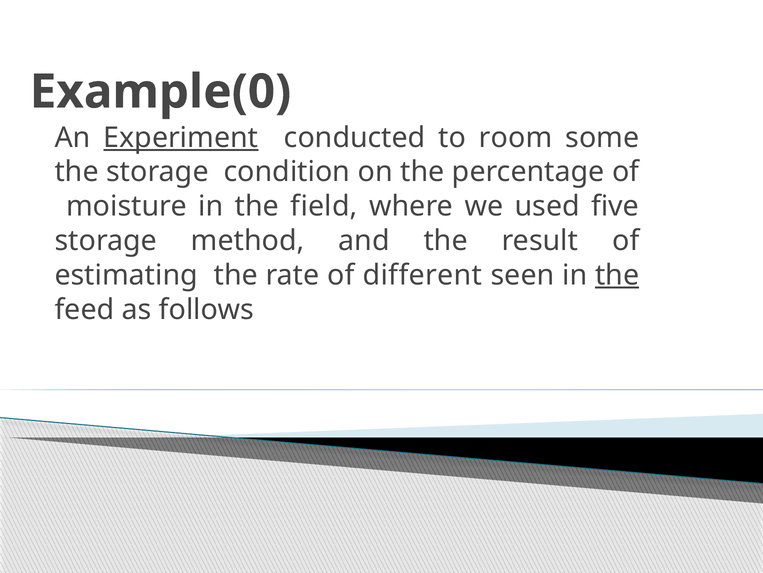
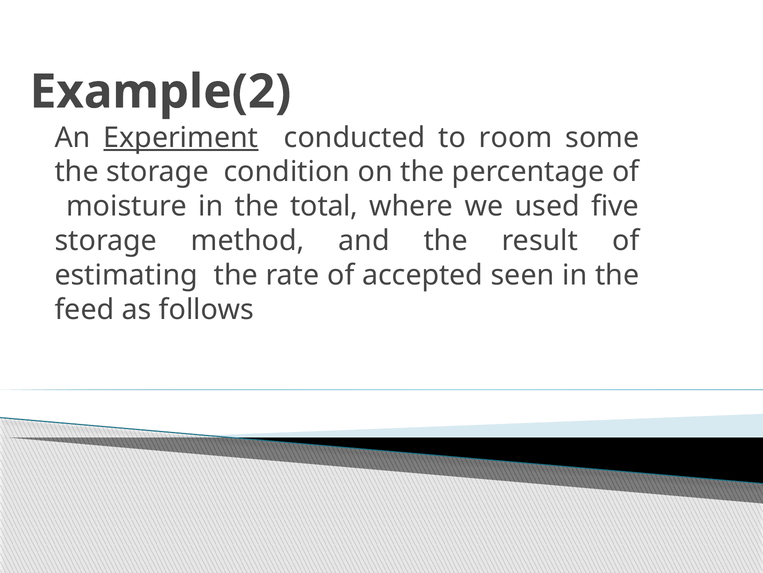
Example(0: Example(0 -> Example(2
field: field -> total
different: different -> accepted
the at (617, 275) underline: present -> none
